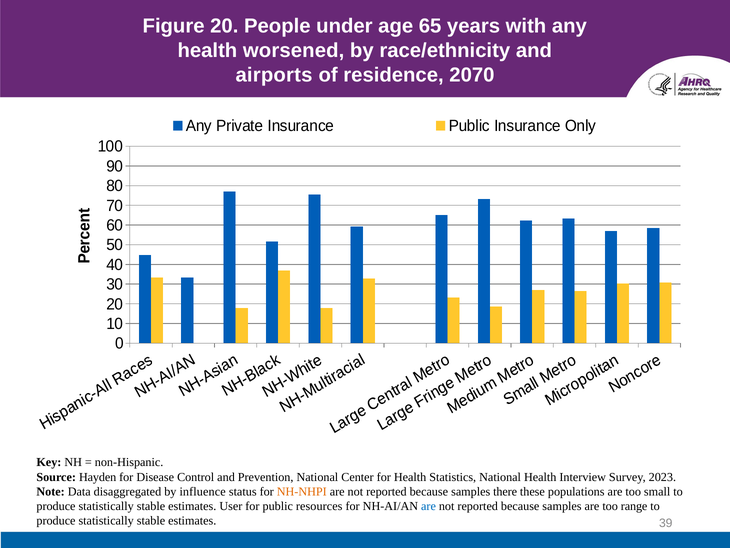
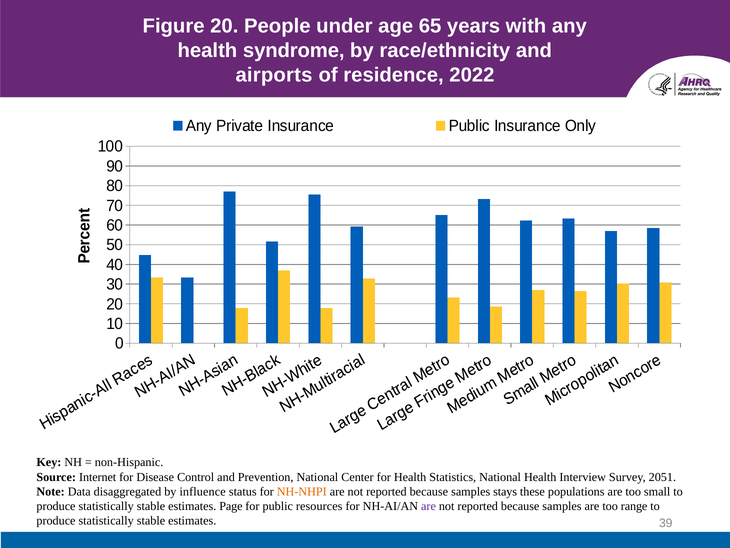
worsened: worsened -> syndrome
2070: 2070 -> 2022
Hayden: Hayden -> Internet
2023: 2023 -> 2051
there: there -> stays
User: User -> Page
are at (428, 506) colour: blue -> purple
